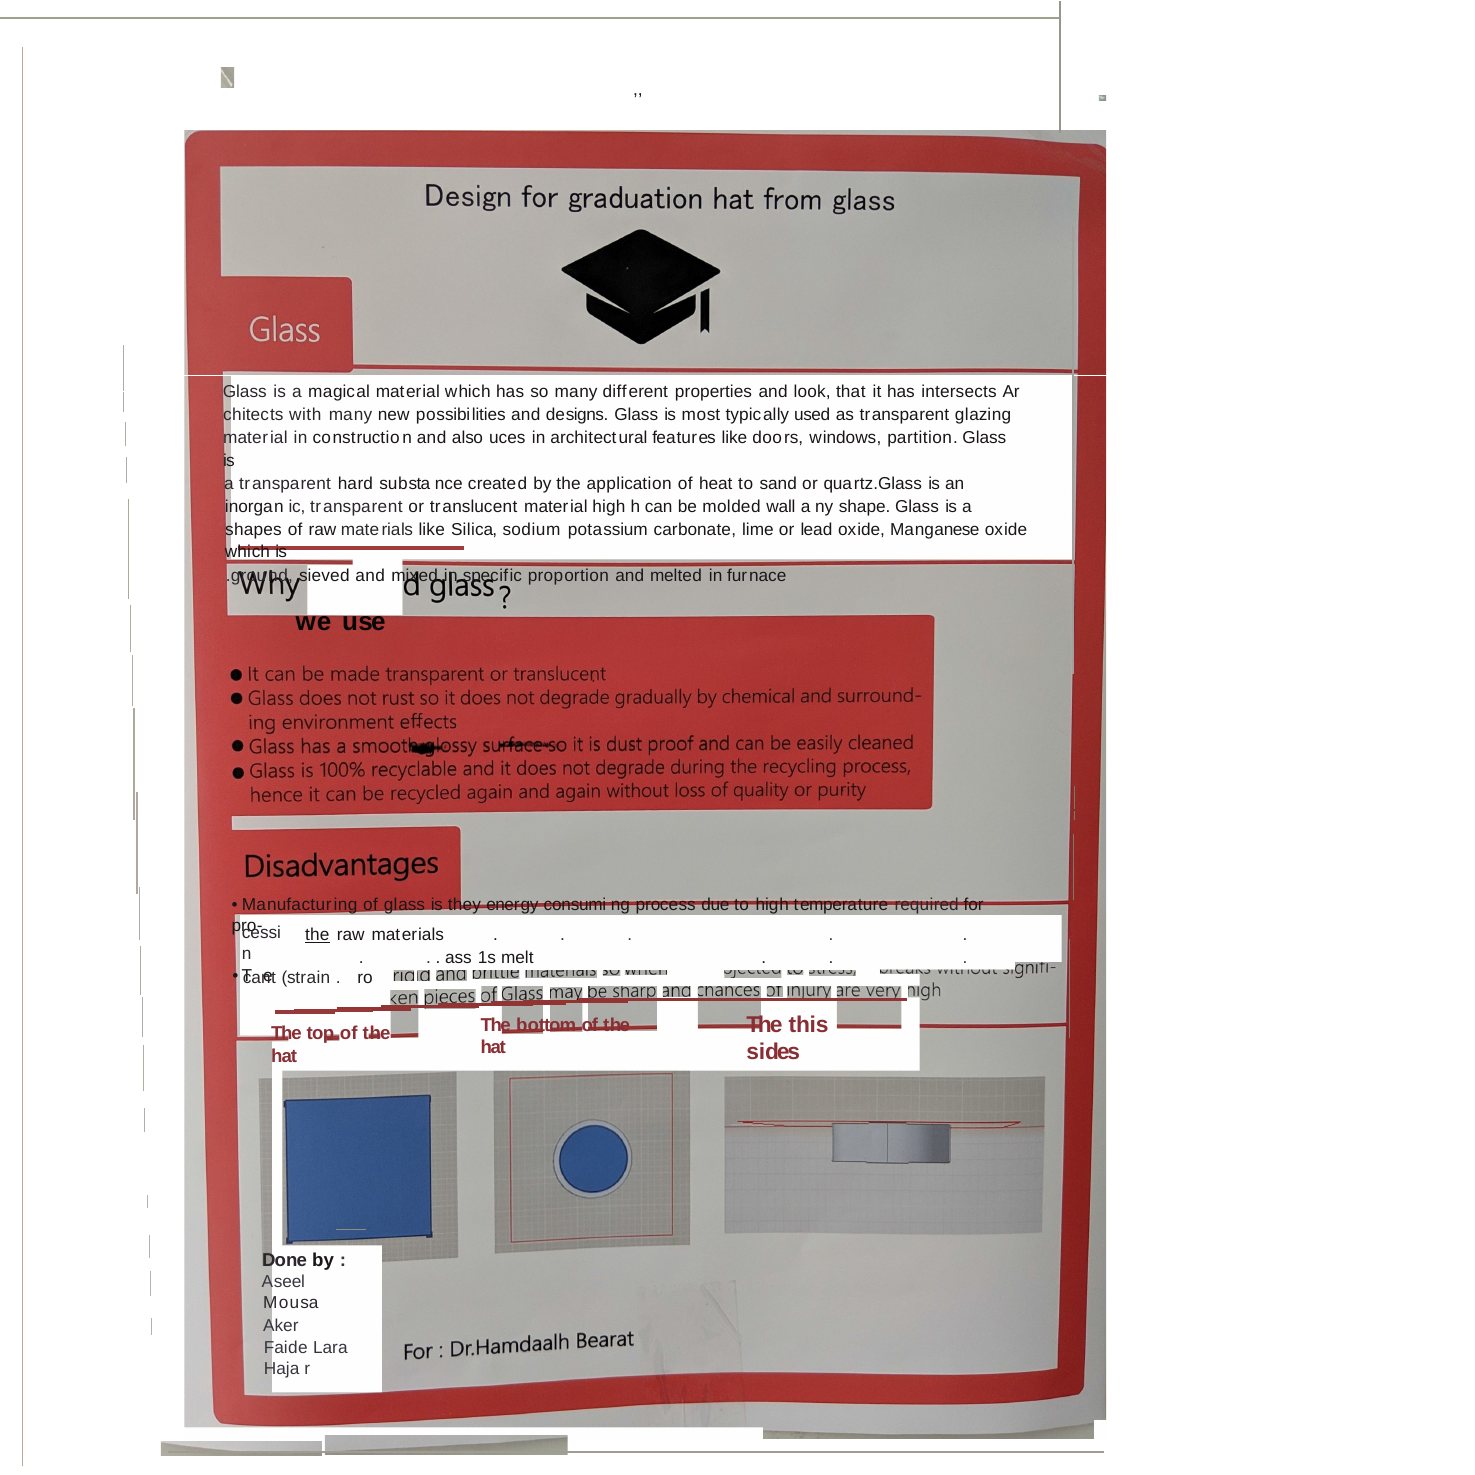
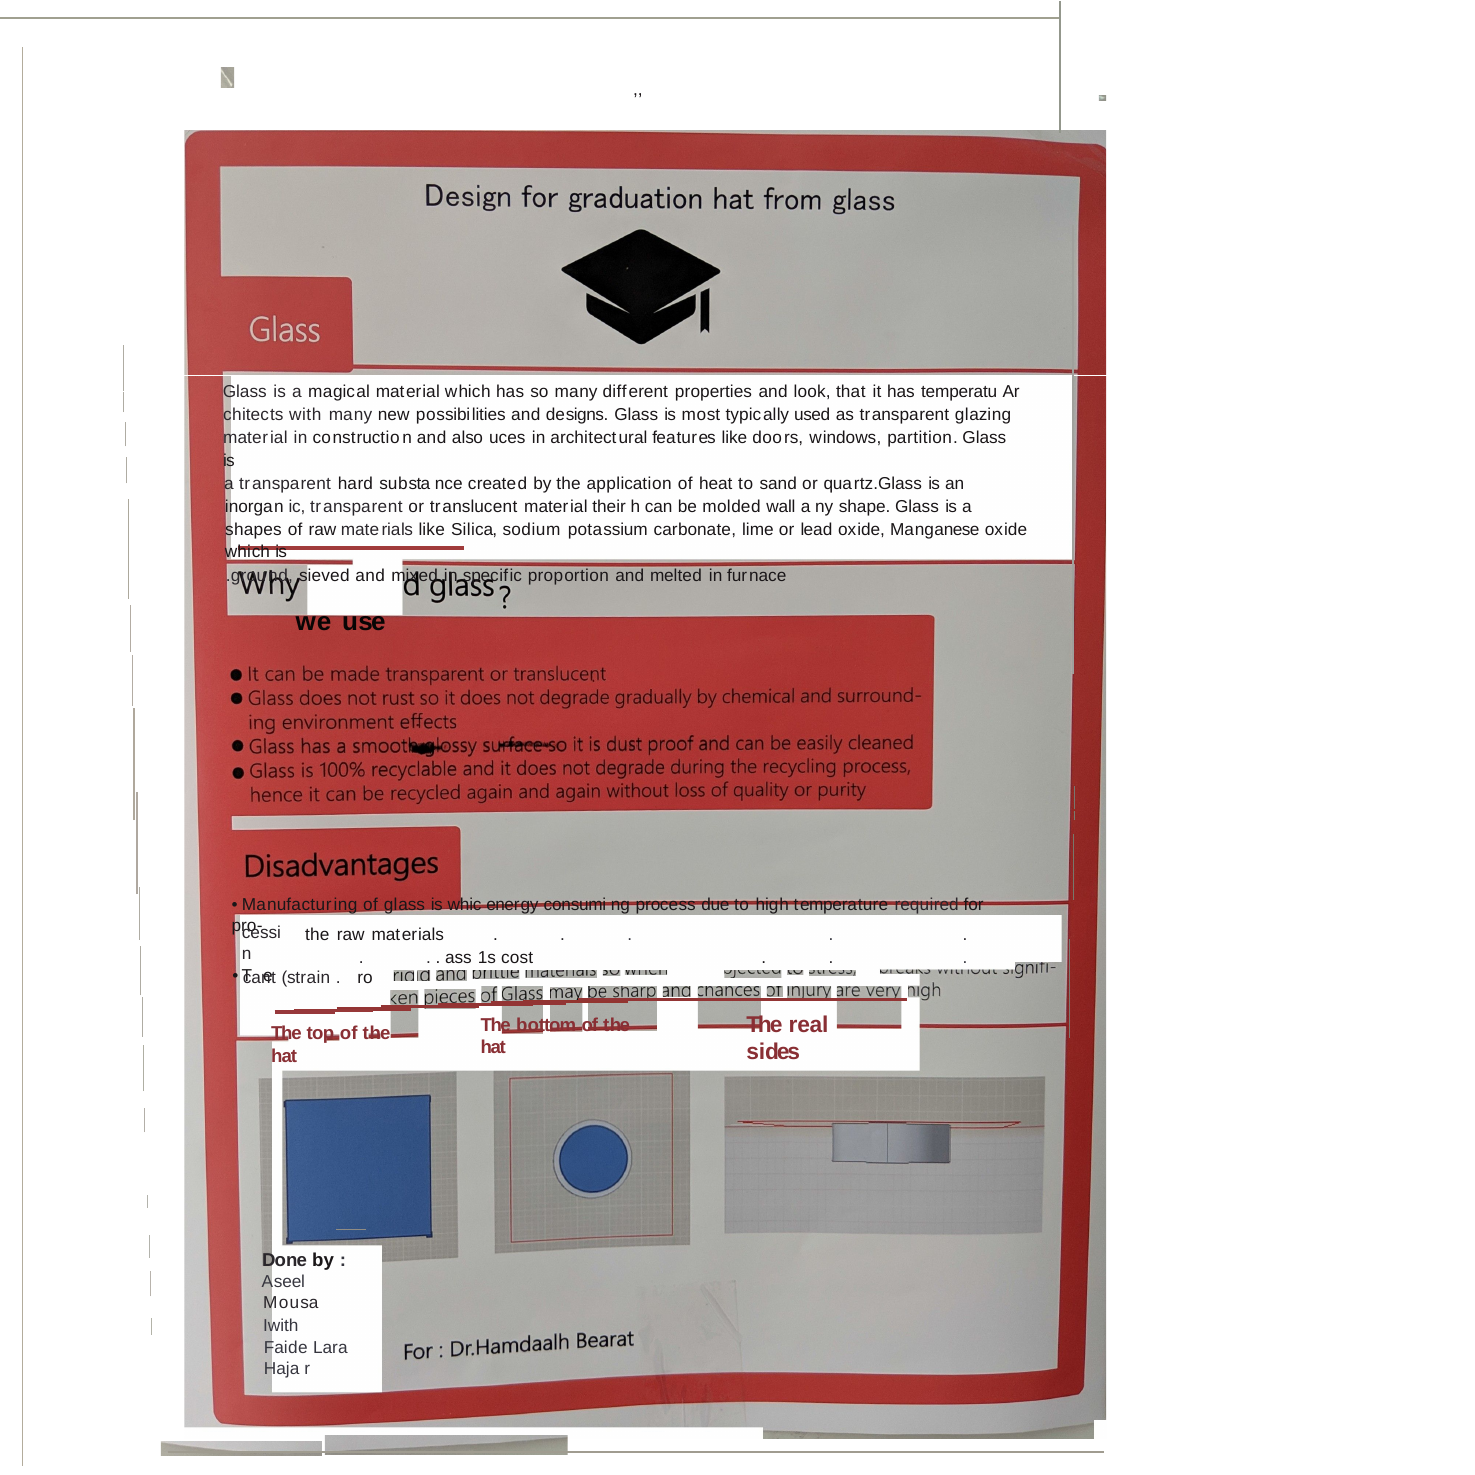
intersects: intersects -> temperatu
material high: high -> their
they: they -> whic
the at (317, 935) underline: present -> none
melt: melt -> cost
this: this -> real
Aker: Aker -> Iwith
